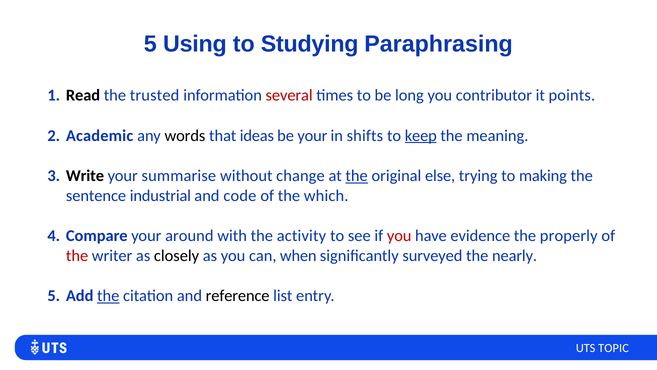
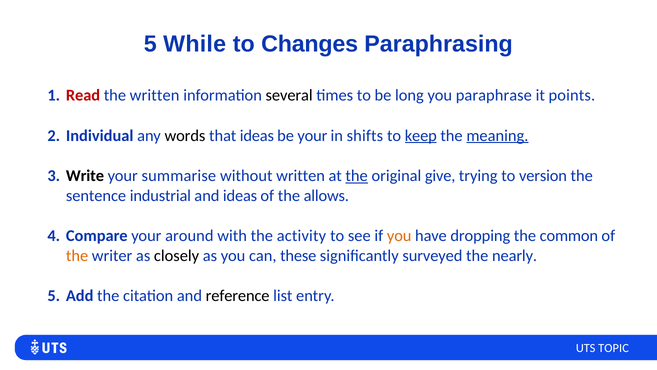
Using: Using -> While
Studying: Studying -> Changes
Read colour: black -> red
the trusted: trusted -> written
several colour: red -> black
contributor: contributor -> paraphrase
Academic: Academic -> Individual
meaning underline: none -> present
without change: change -> written
else: else -> give
making: making -> version
and code: code -> ideas
which: which -> allows
you at (399, 236) colour: red -> orange
evidence: evidence -> dropping
properly: properly -> common
the at (77, 255) colour: red -> orange
when: when -> these
the at (108, 296) underline: present -> none
